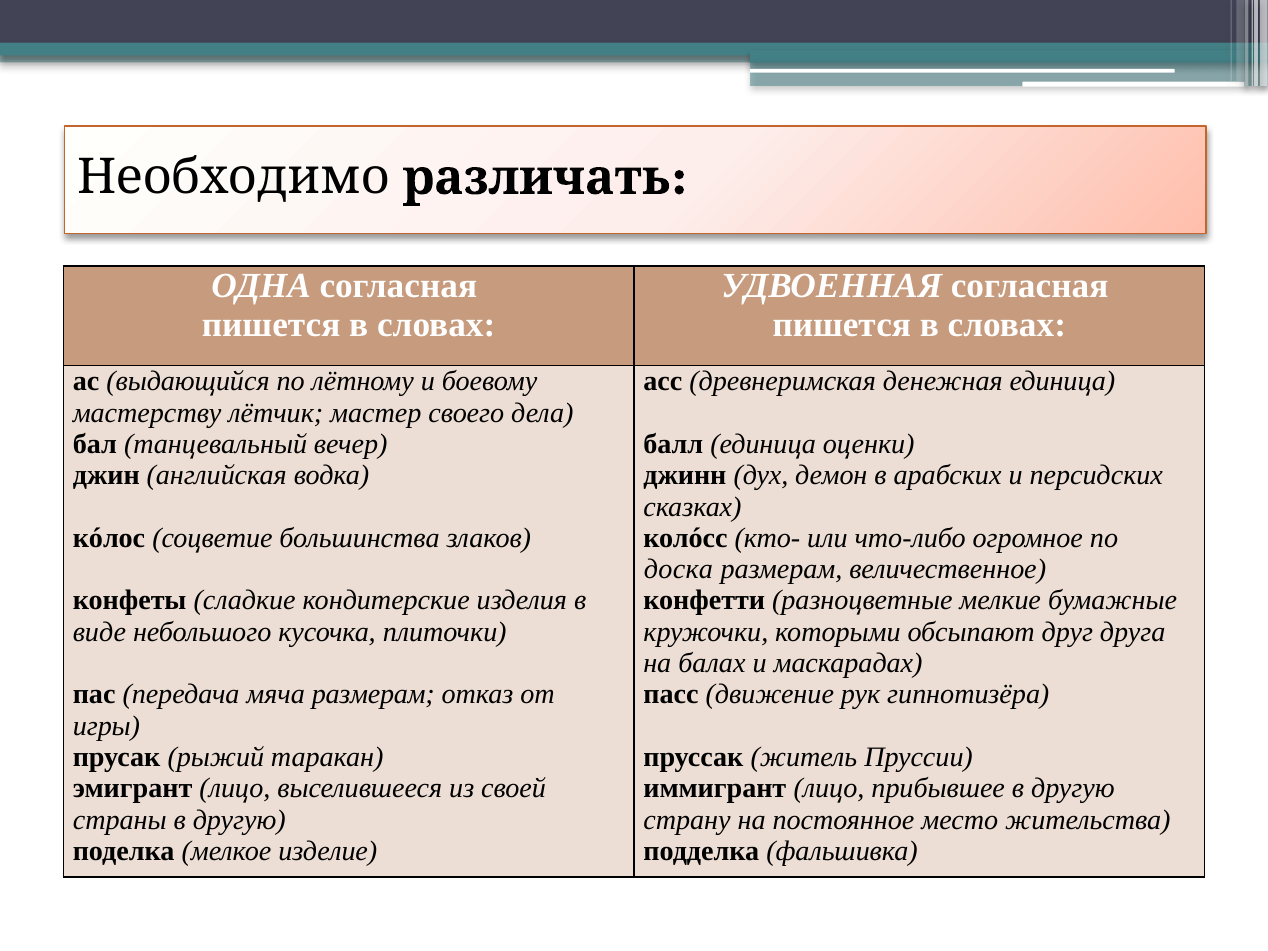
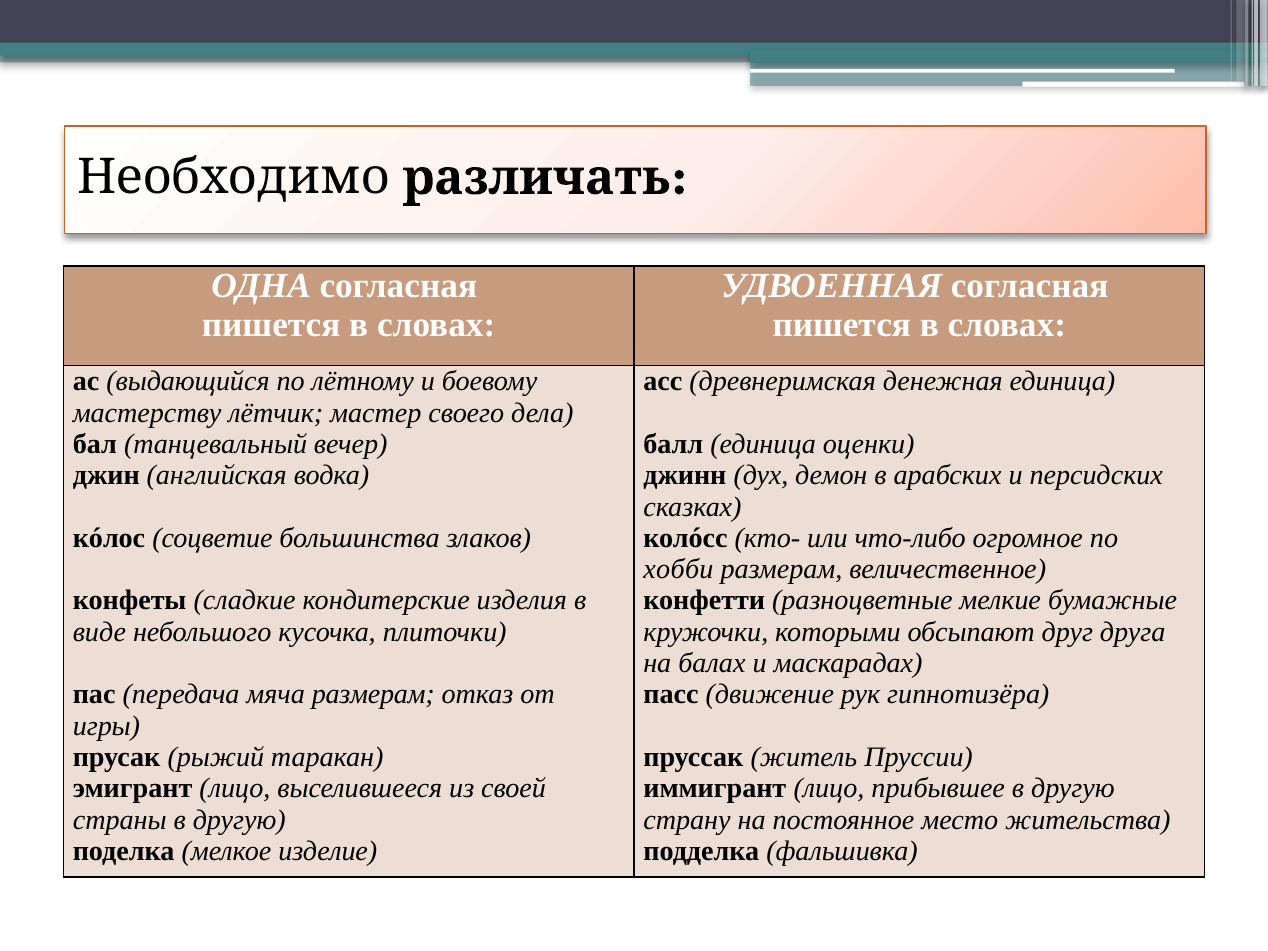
доска: доска -> хобби
